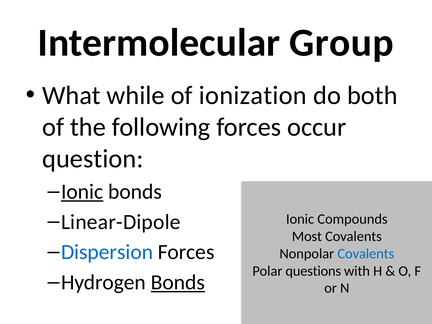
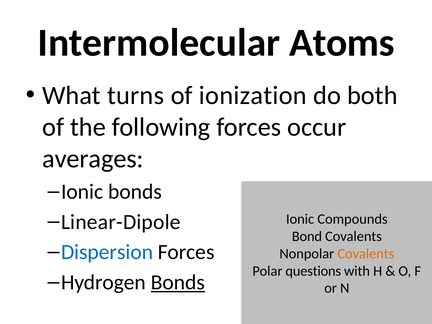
Group: Group -> Atoms
while: while -> turns
question: question -> averages
Ionic at (82, 192) underline: present -> none
Most: Most -> Bond
Covalents at (366, 254) colour: blue -> orange
